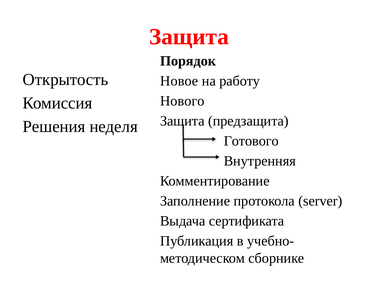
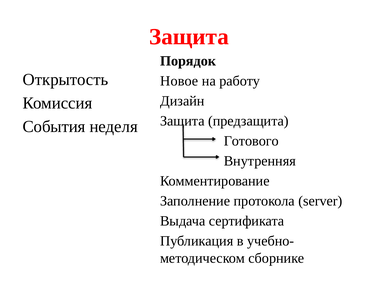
Нового: Нового -> Дизайн
Решения: Решения -> События
